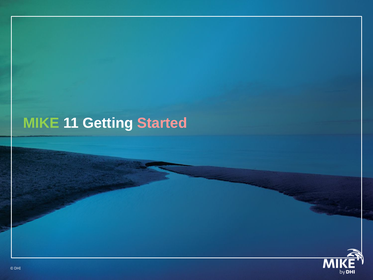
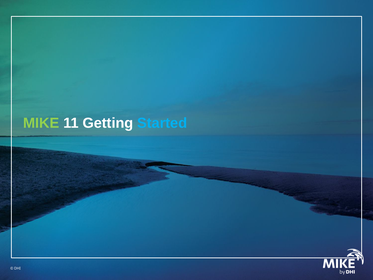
Started colour: pink -> light blue
